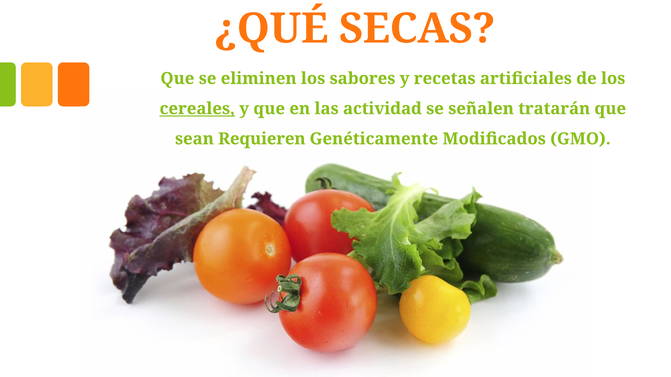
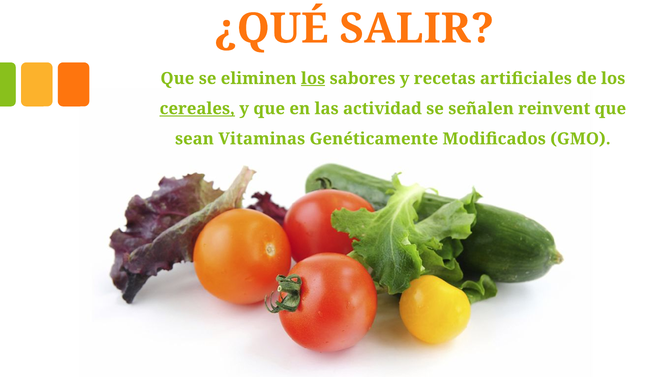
SECAS: SECAS -> SALIR
los at (313, 79) underline: none -> present
tratarán: tratarán -> reinvent
Requieren: Requieren -> Vitaminas
